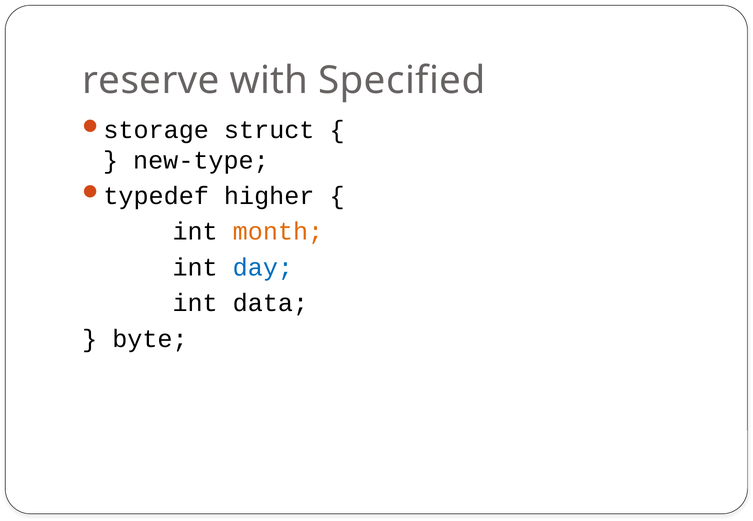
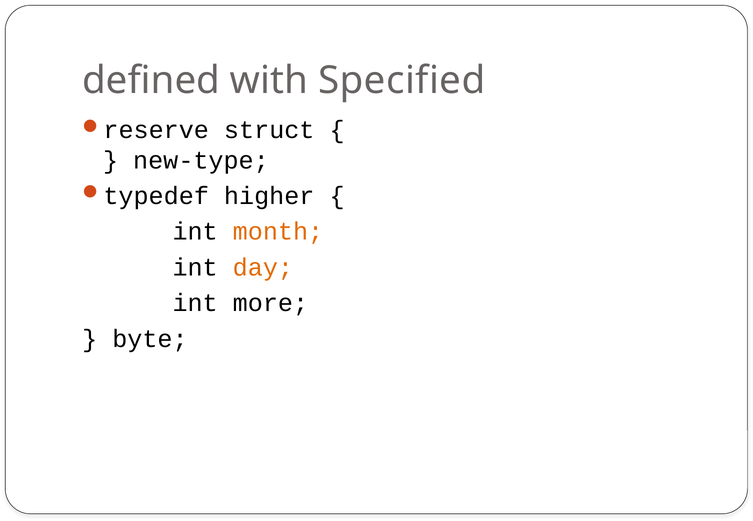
reserve: reserve -> defined
storage: storage -> reserve
day colour: blue -> orange
data: data -> more
